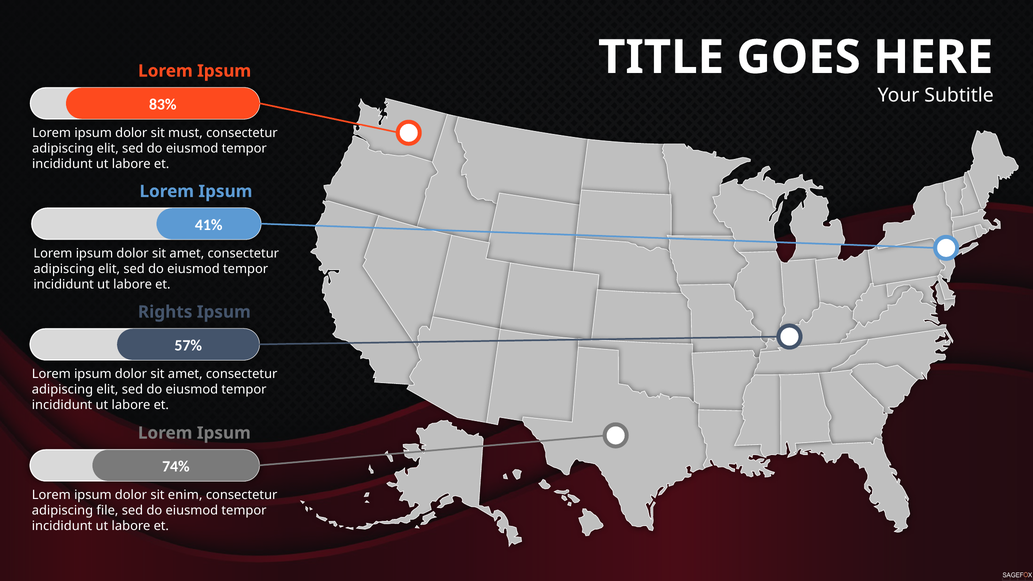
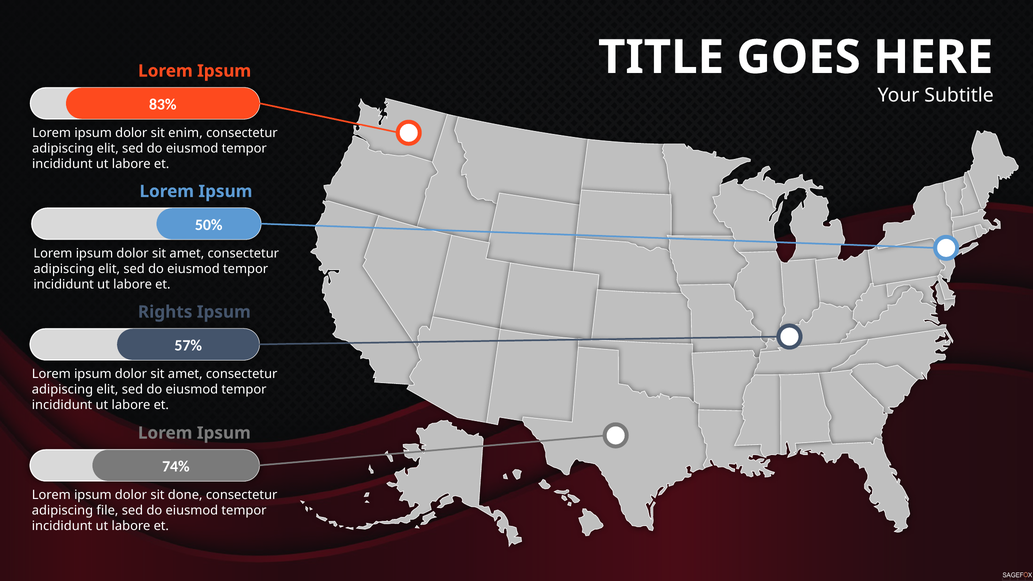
must: must -> enim
41%: 41% -> 50%
enim: enim -> done
